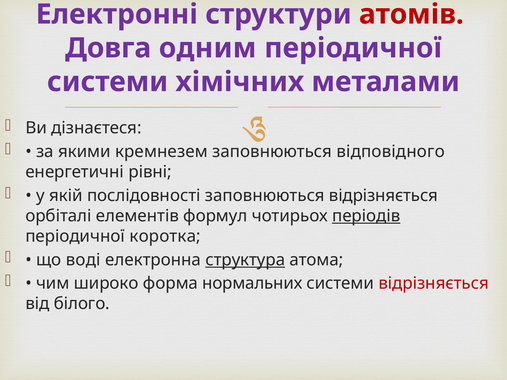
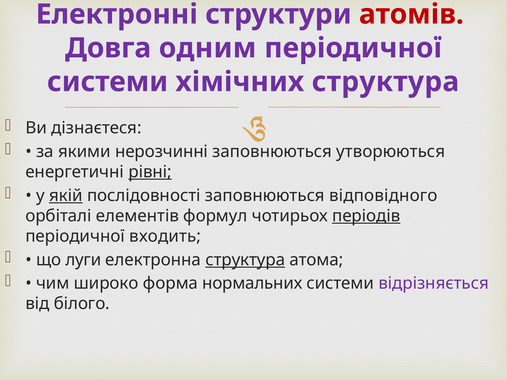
хімічних металами: металами -> структура
кремнезем: кремнезем -> нерозчинні
відповідного: відповідного -> утворюються
рівні underline: none -> present
якій underline: none -> present
заповнюються відрізняється: відрізняється -> відповідного
коротка: коротка -> входить
воді: воді -> луги
відрізняється at (434, 284) colour: red -> purple
